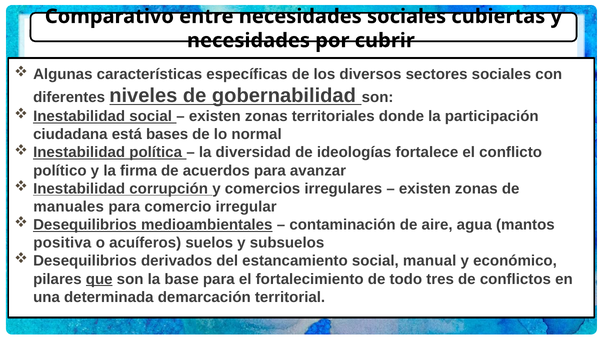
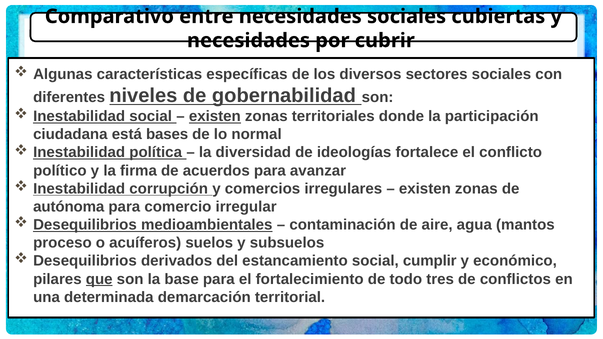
existen at (215, 116) underline: none -> present
manuales: manuales -> autónoma
positiva: positiva -> proceso
manual: manual -> cumplir
